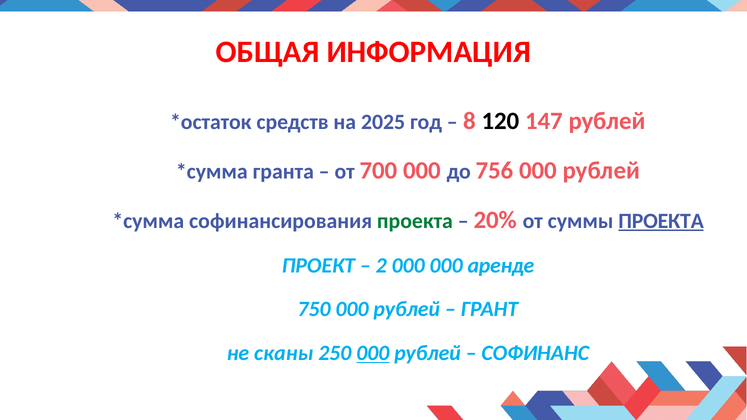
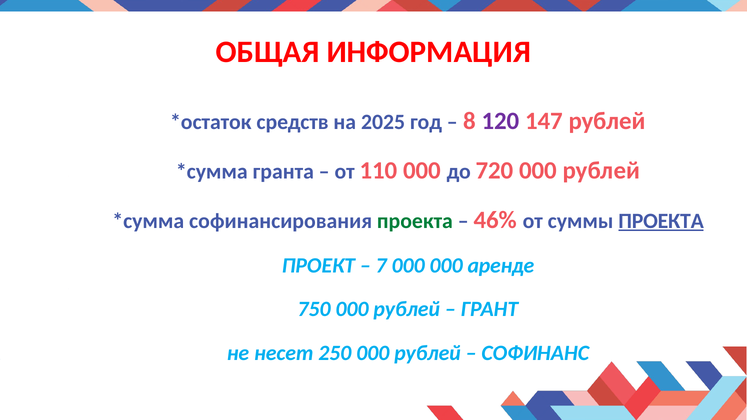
120 colour: black -> purple
700: 700 -> 110
756: 756 -> 720
20%: 20% -> 46%
2: 2 -> 7
сканы: сканы -> несет
000 at (373, 353) underline: present -> none
